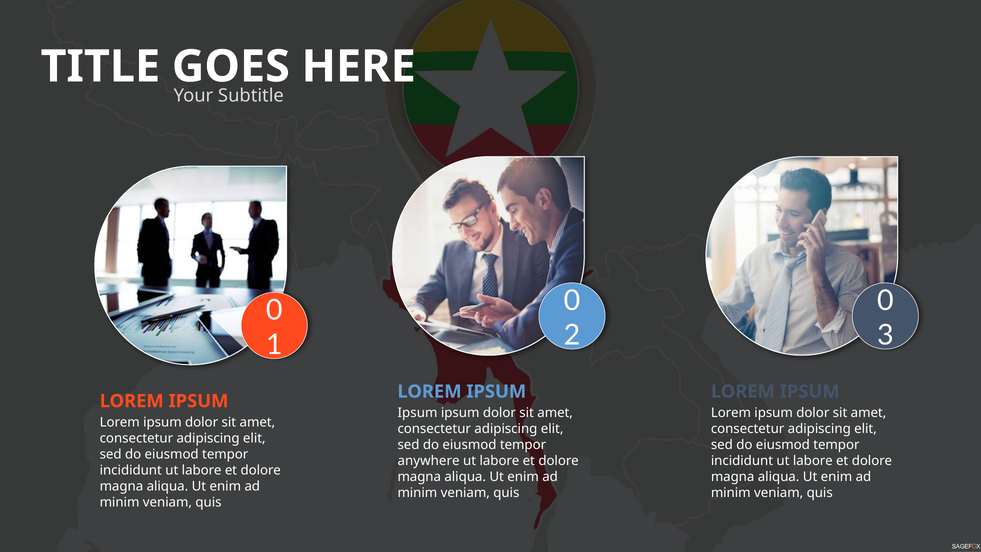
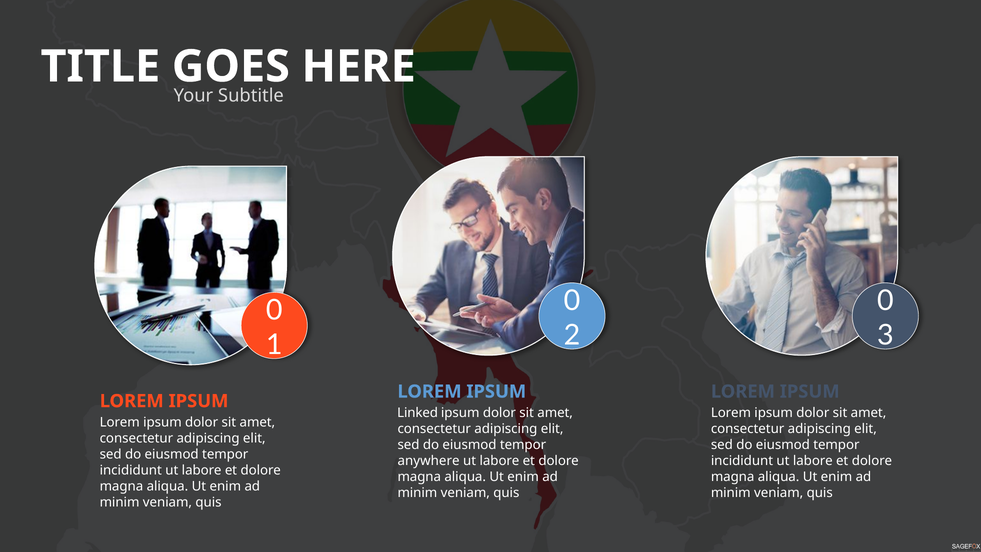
Ipsum at (417, 413): Ipsum -> Linked
